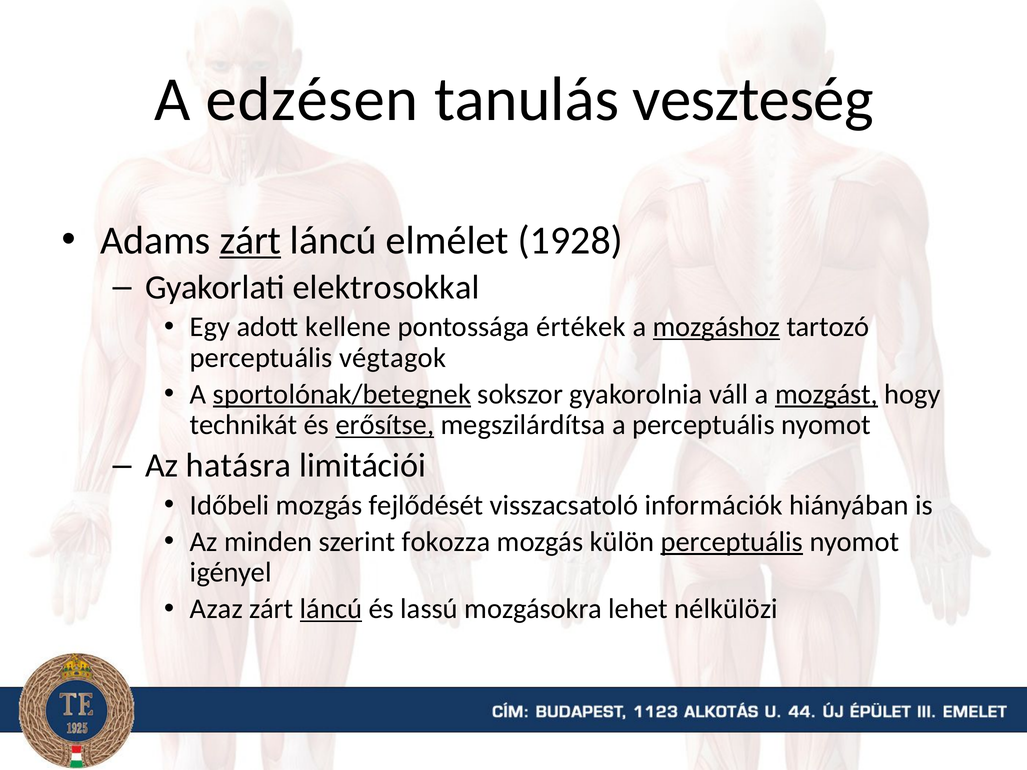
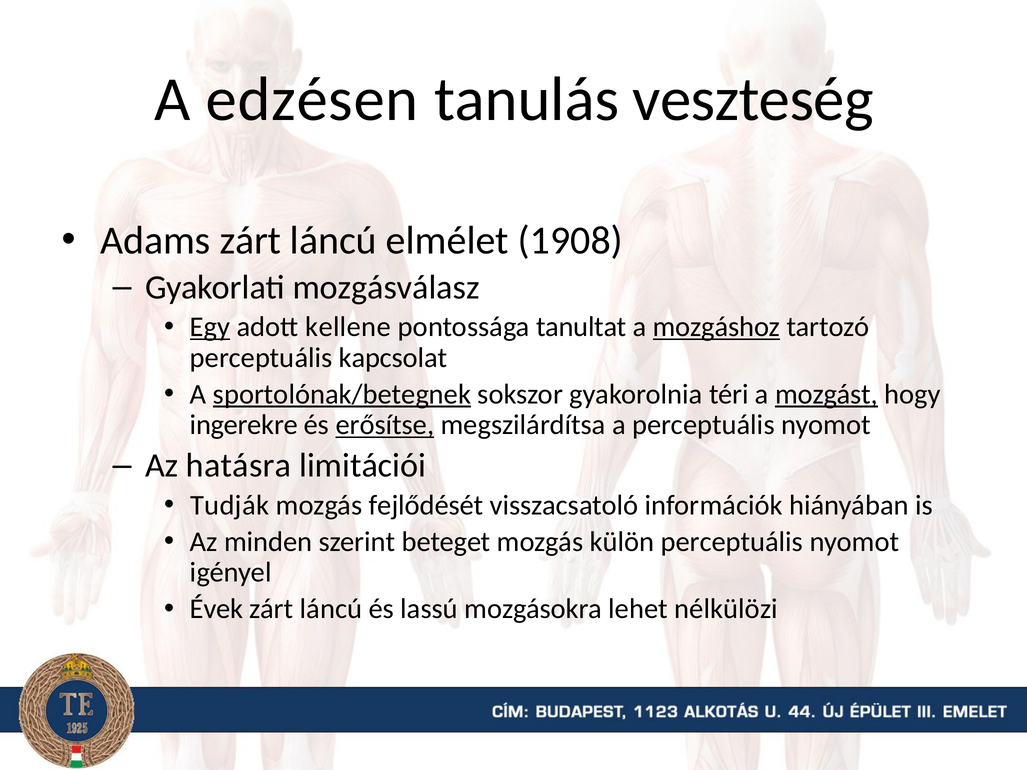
zárt at (250, 240) underline: present -> none
1928: 1928 -> 1908
elektrosokkal: elektrosokkal -> mozgásválasz
Egy underline: none -> present
értékek: értékek -> tanultat
végtagok: végtagok -> kapcsolat
váll: váll -> téri
technikát: technikát -> ingerekre
Időbeli: Időbeli -> Tudják
fokozza: fokozza -> beteget
perceptuális at (732, 542) underline: present -> none
Azaz: Azaz -> Évek
láncú at (331, 609) underline: present -> none
